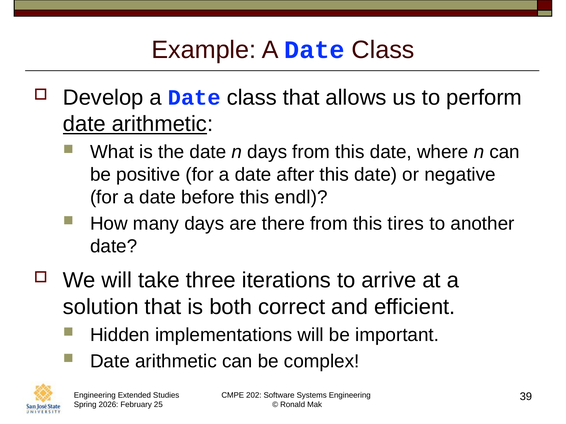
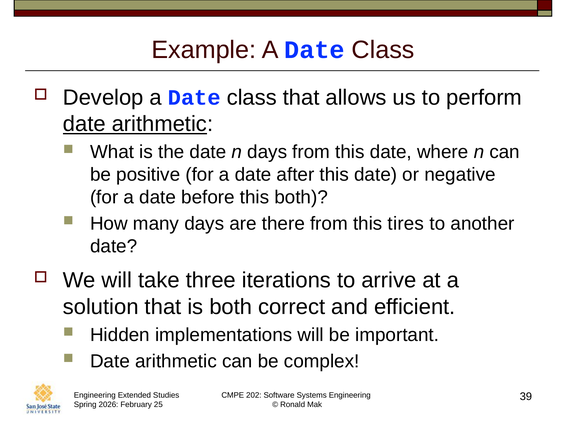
this endl: endl -> both
